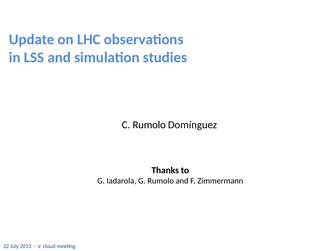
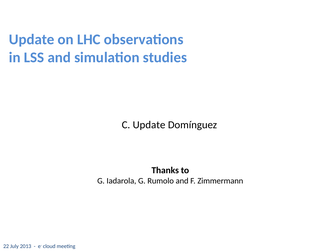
C Rumolo: Rumolo -> Update
